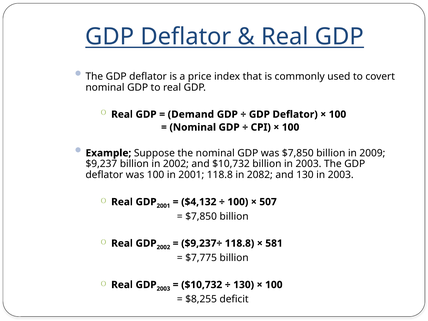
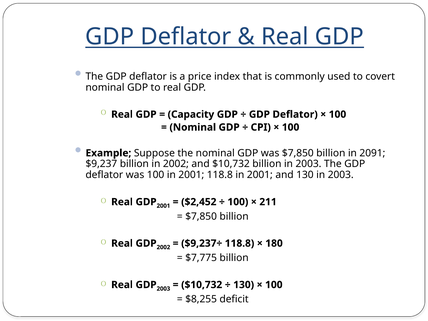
Demand: Demand -> Capacity
2009: 2009 -> 2091
118.8 in 2082: 2082 -> 2001
$4,132: $4,132 -> $2,452
507: 507 -> 211
581: 581 -> 180
